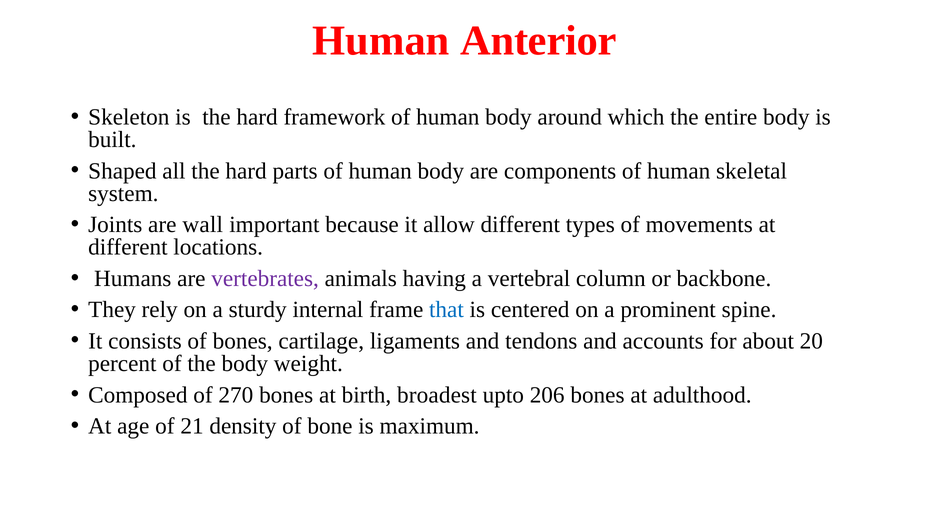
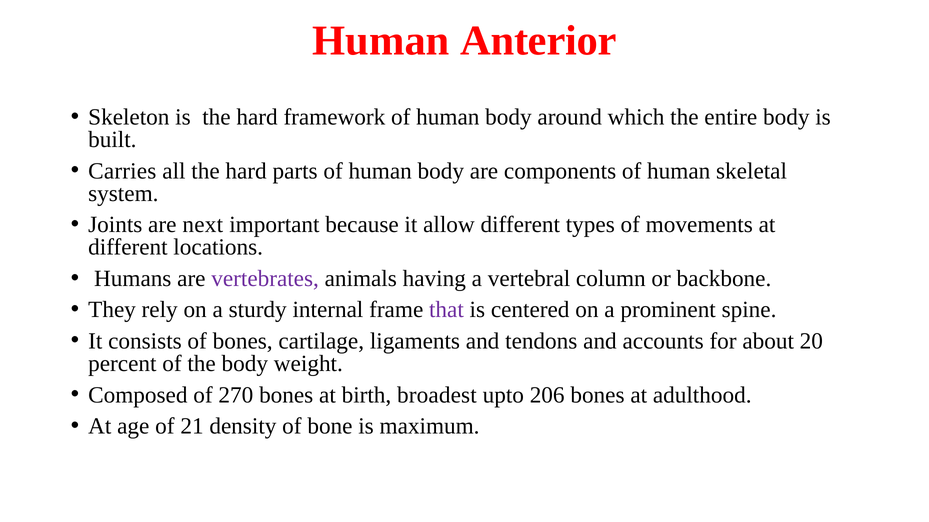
Shaped: Shaped -> Carries
wall: wall -> next
that colour: blue -> purple
